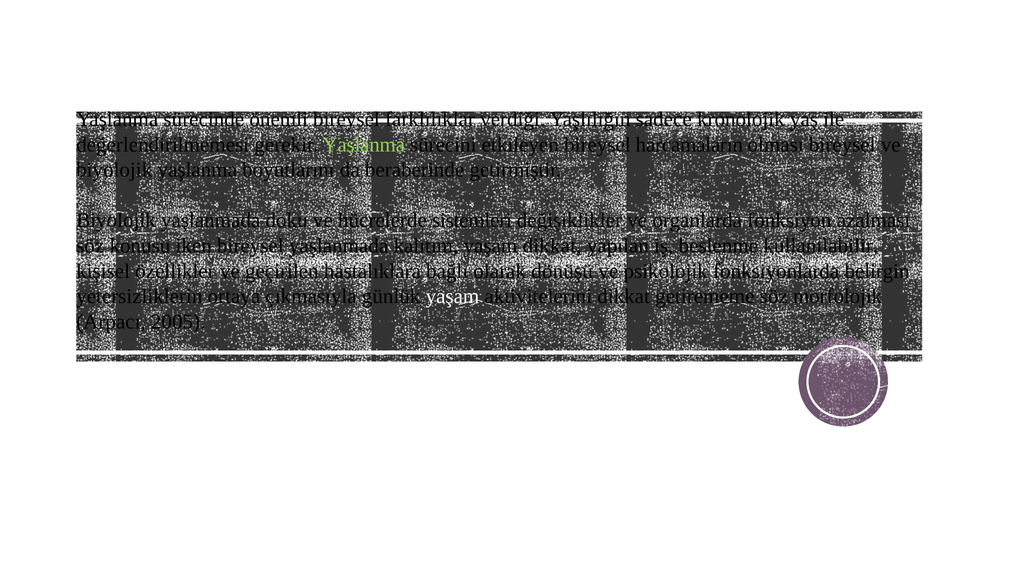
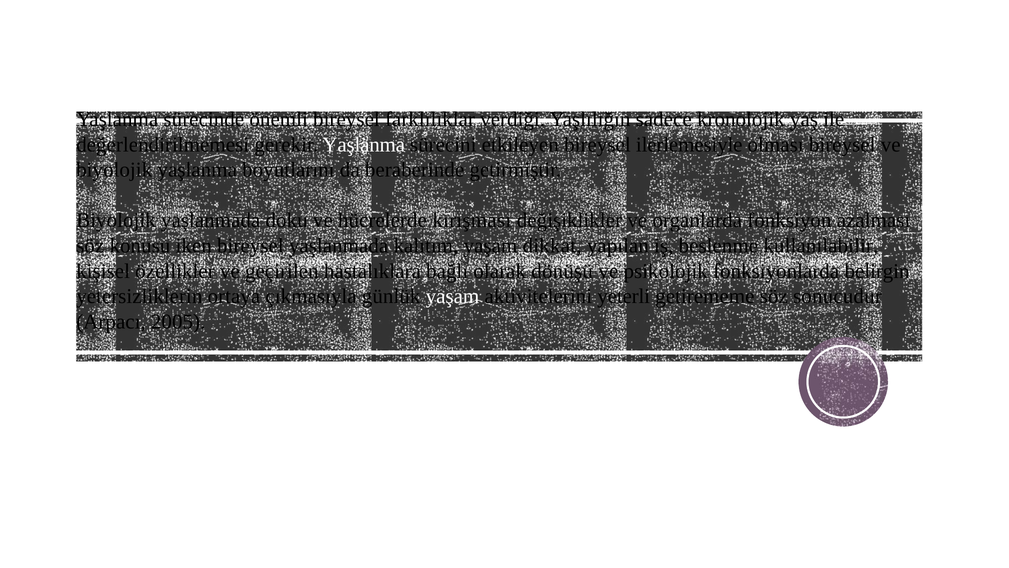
Yaşlanma at (364, 145) colour: light green -> white
harcamaların: harcamaların -> ilerlemesiyle
sistemleri: sistemleri -> kırışması
aktivitelerini dikkat: dikkat -> yeterli
morfolojik: morfolojik -> sonucudur
